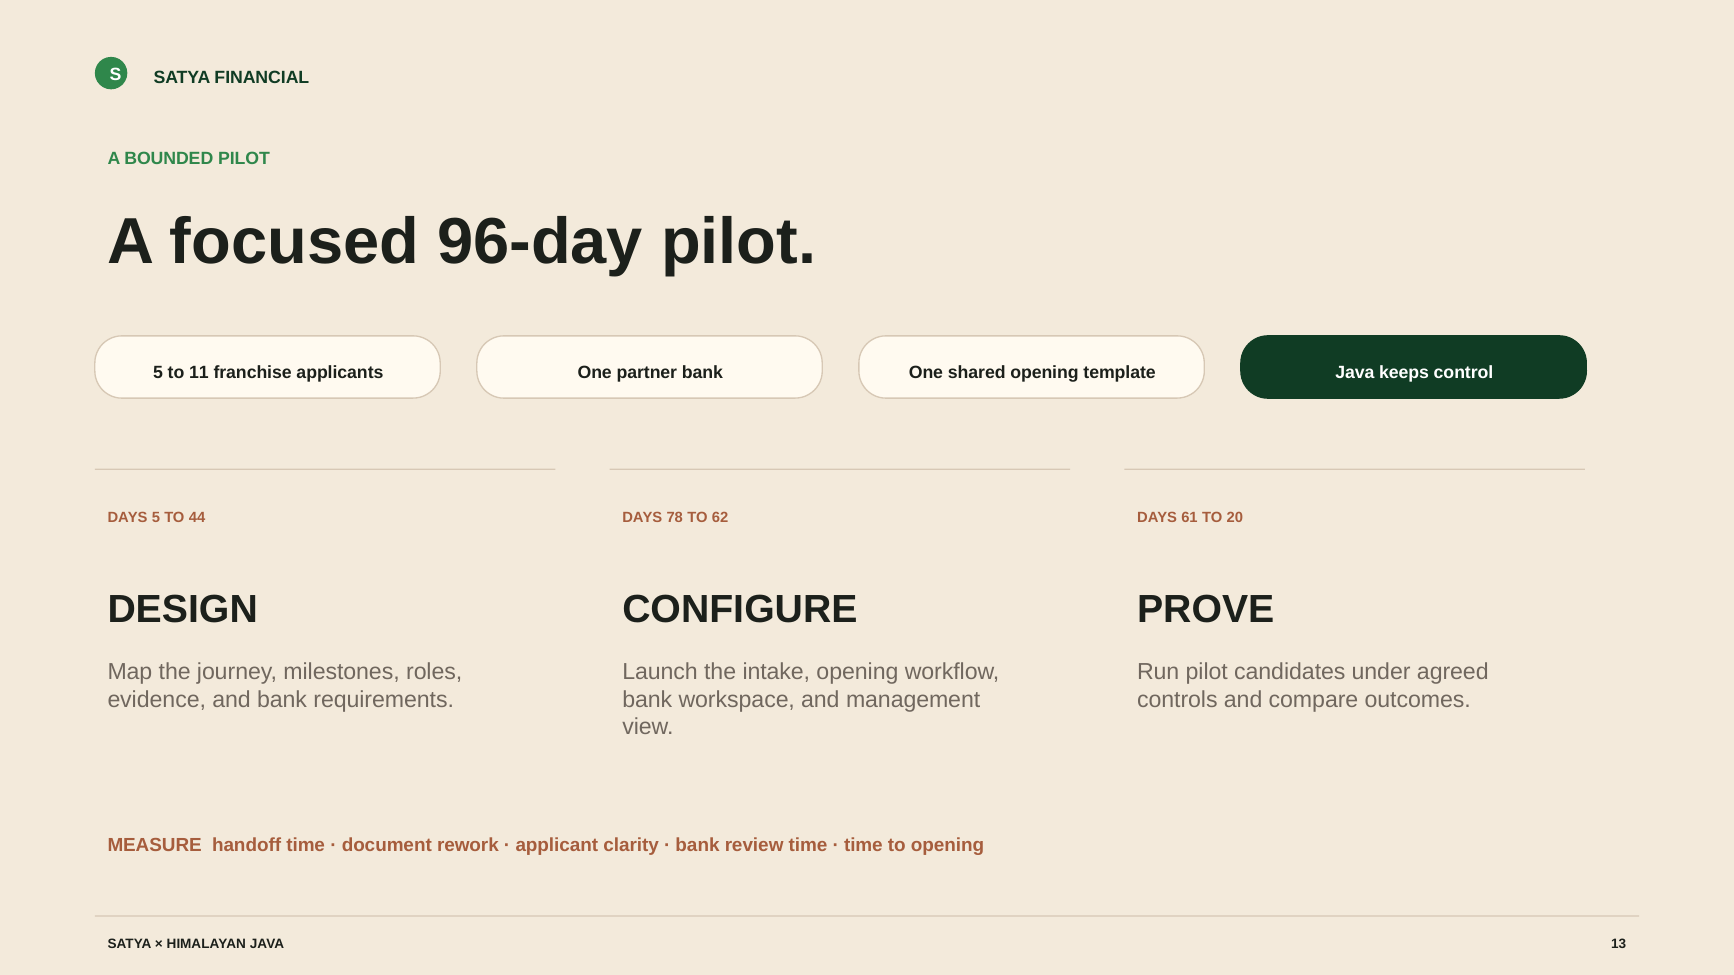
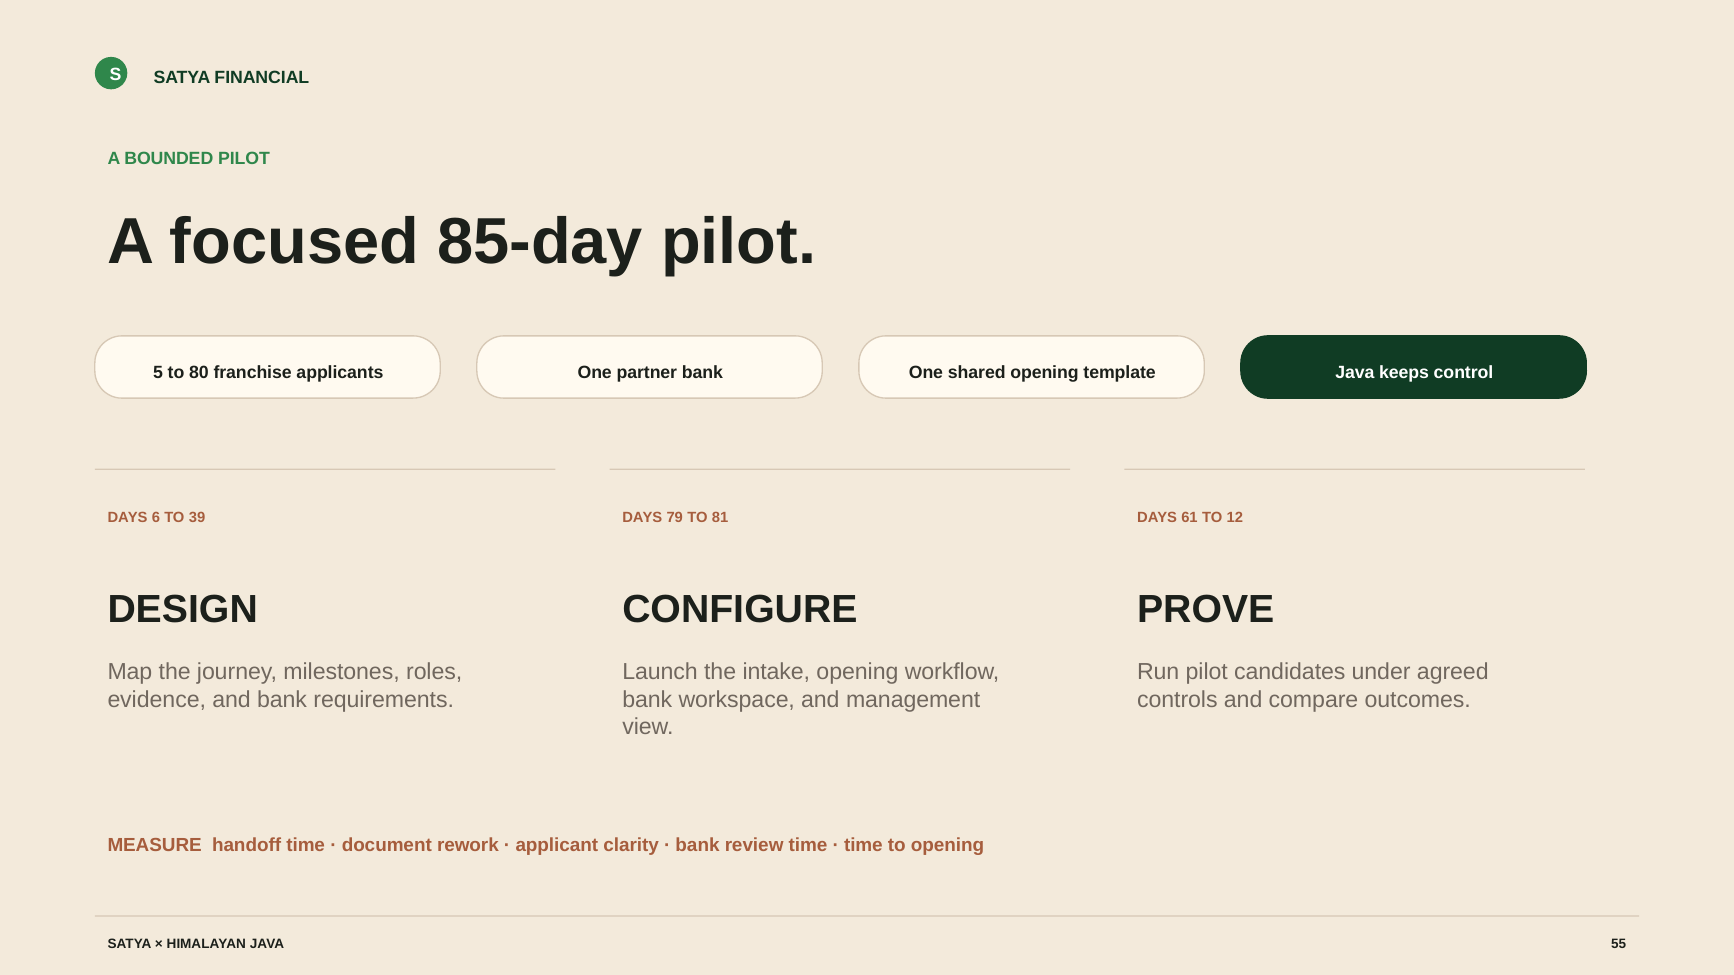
96-day: 96-day -> 85-day
11: 11 -> 80
DAYS 5: 5 -> 6
44: 44 -> 39
78: 78 -> 79
62: 62 -> 81
20: 20 -> 12
13: 13 -> 55
